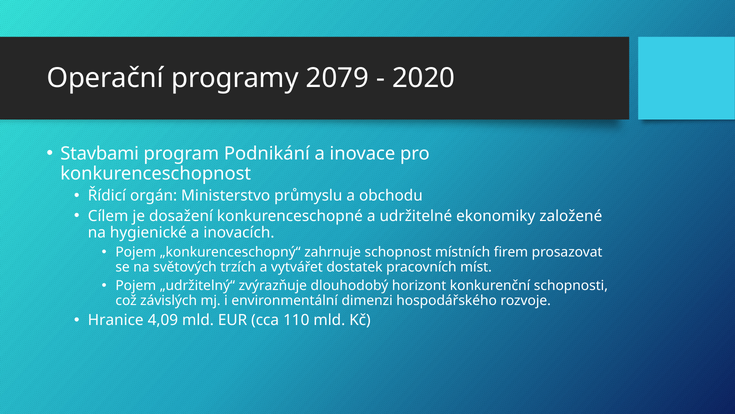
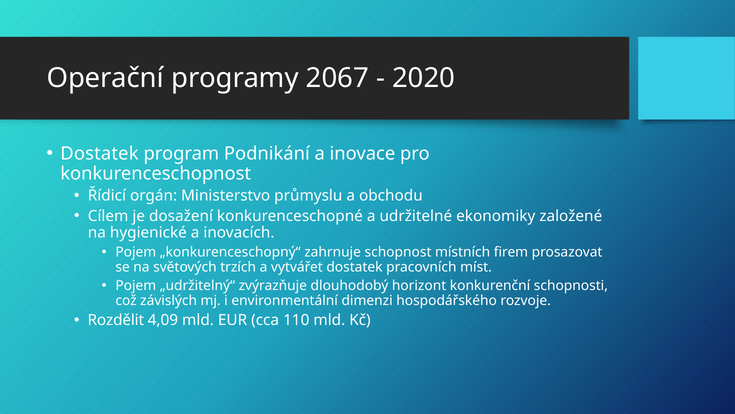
2079: 2079 -> 2067
Stavbami at (100, 153): Stavbami -> Dostatek
Hranice: Hranice -> Rozdělit
